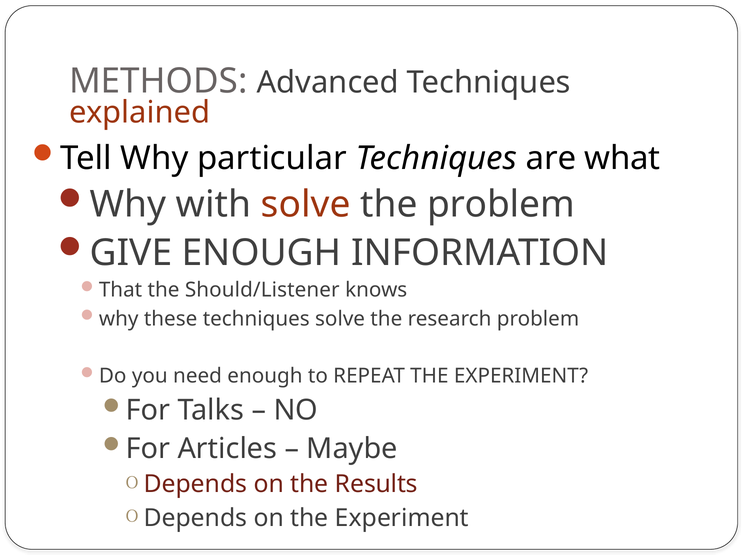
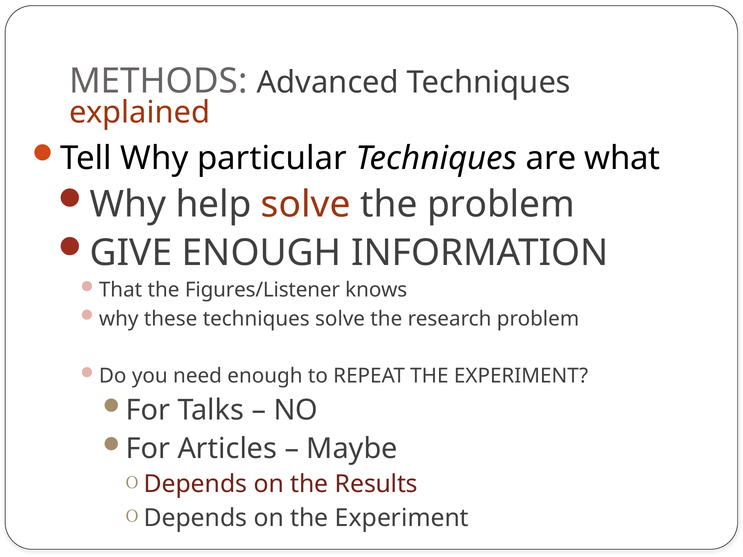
with: with -> help
Should/Listener: Should/Listener -> Figures/Listener
